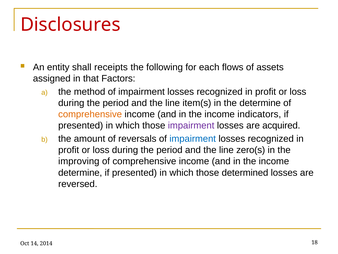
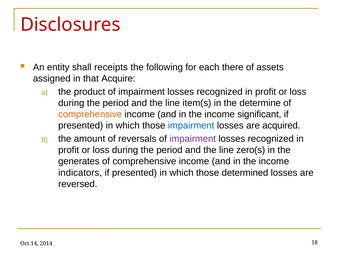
flows: flows -> there
Factors: Factors -> Acquire
method: method -> product
indicators: indicators -> significant
impairment at (191, 125) colour: purple -> blue
impairment at (193, 139) colour: blue -> purple
improving: improving -> generates
determine at (80, 172): determine -> indicators
